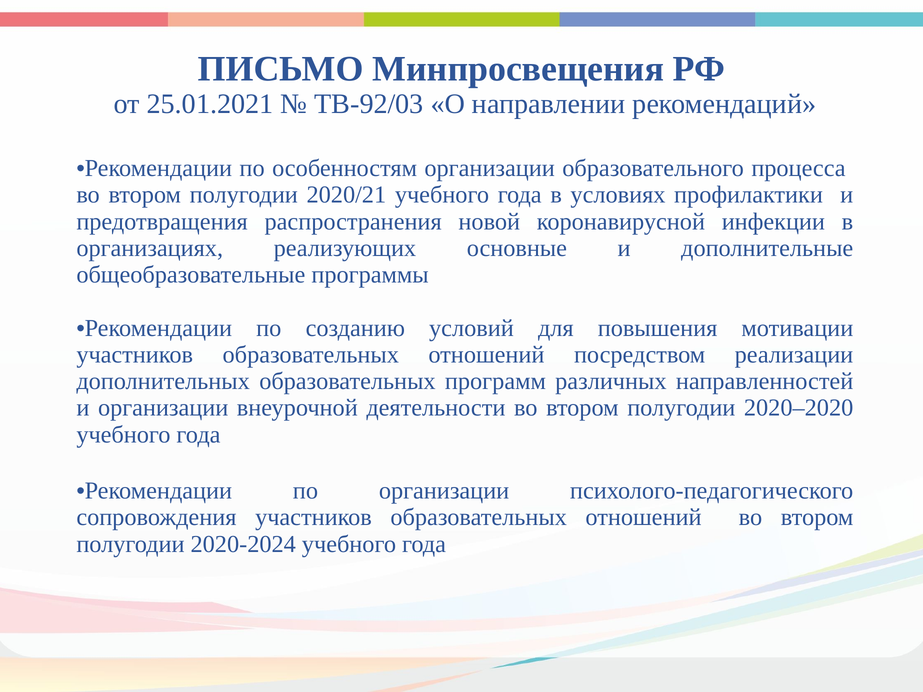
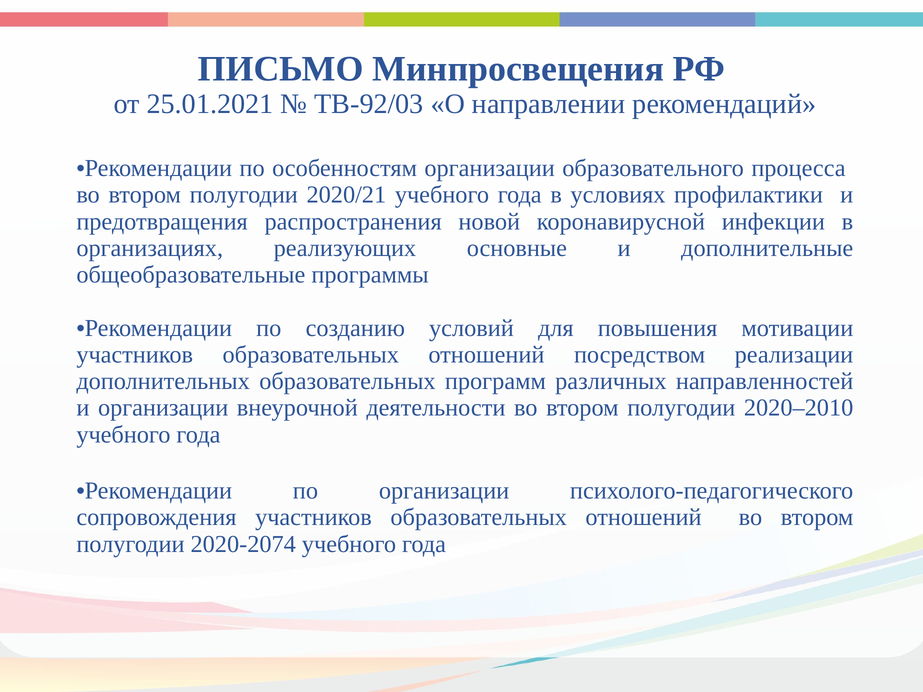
2020–2020: 2020–2020 -> 2020–2010
2020-2024: 2020-2024 -> 2020-2074
